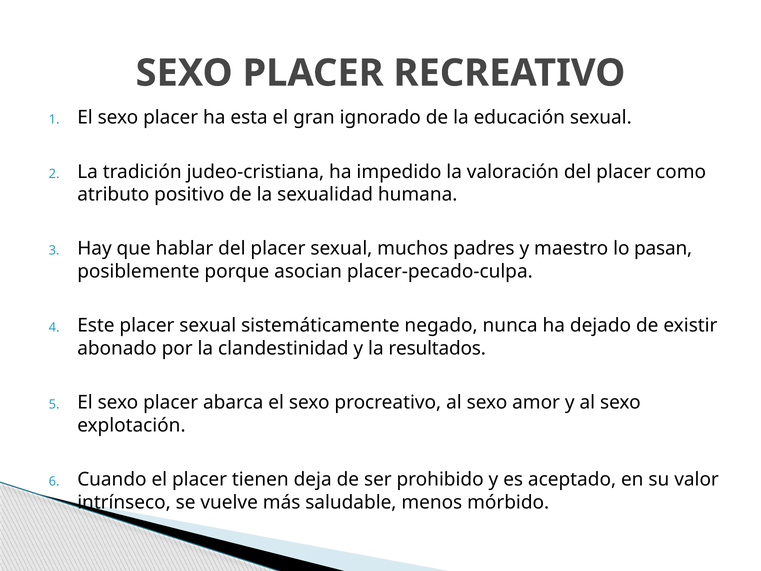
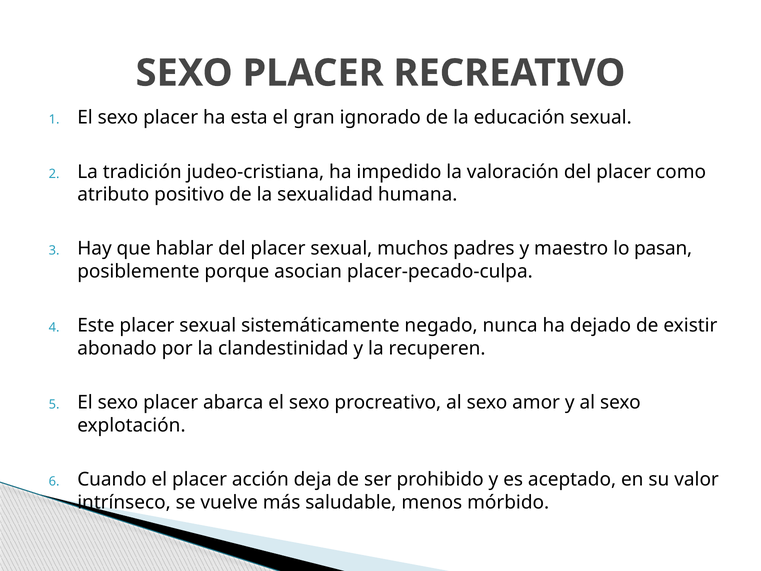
resultados: resultados -> recuperen
tienen: tienen -> acción
